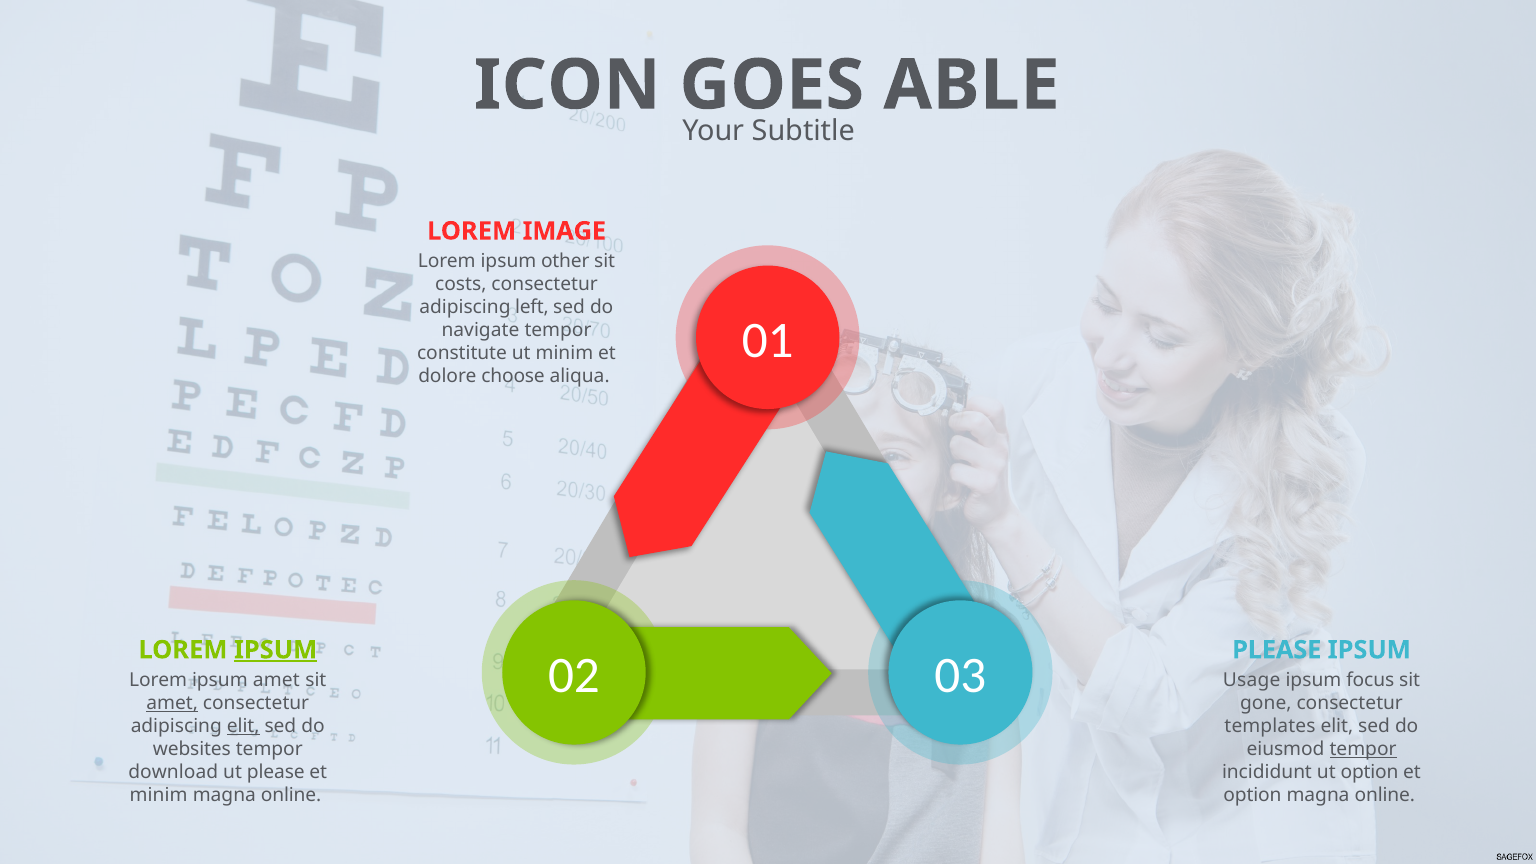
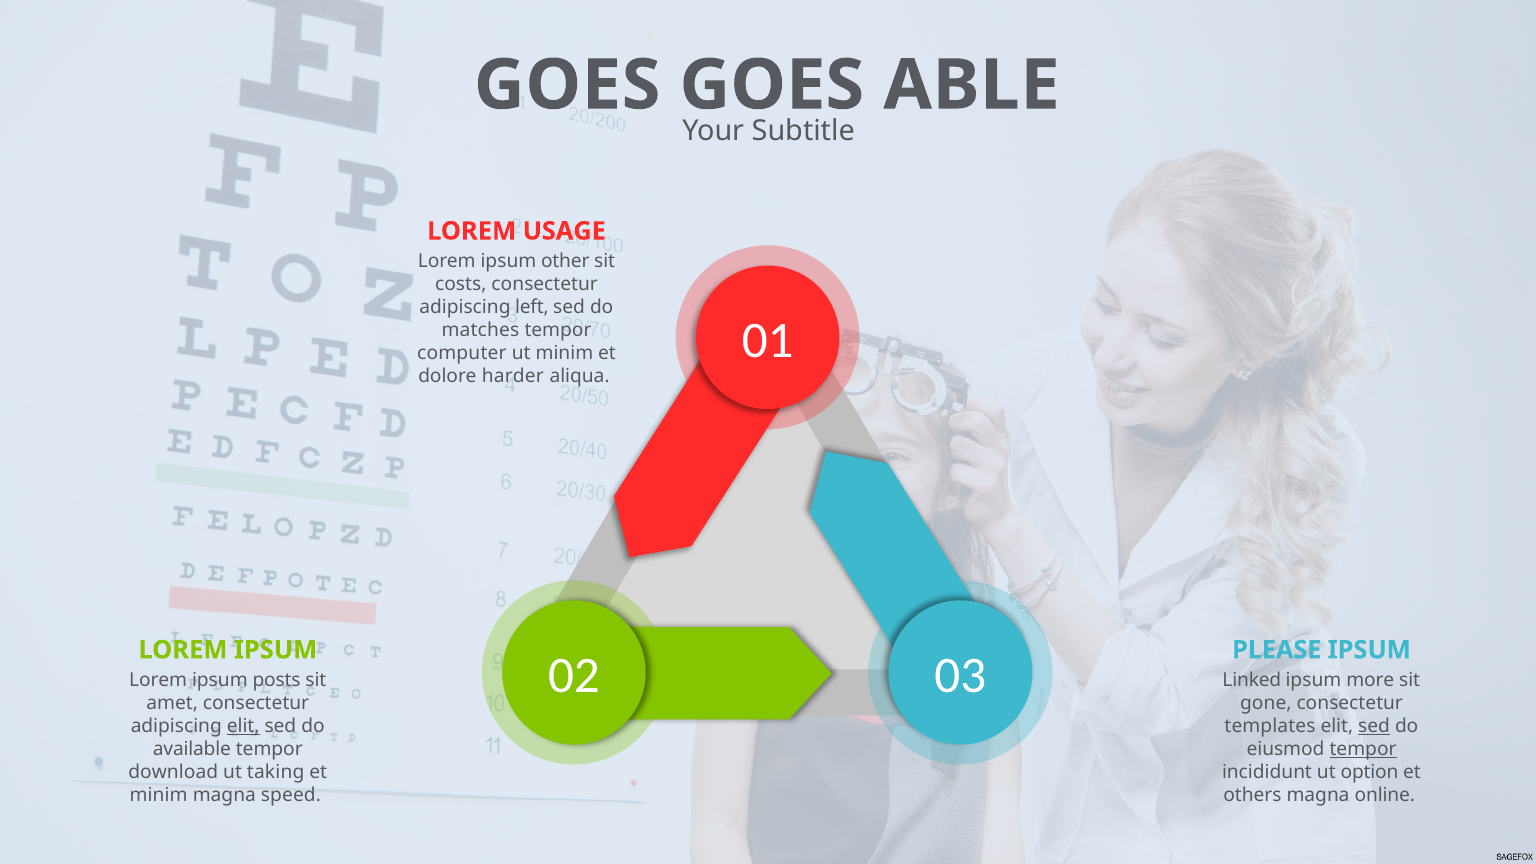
ICON at (567, 85): ICON -> GOES
IMAGE: IMAGE -> USAGE
navigate: navigate -> matches
constitute: constitute -> computer
choose: choose -> harder
IPSUM at (276, 650) underline: present -> none
ipsum amet: amet -> posts
Usage: Usage -> Linked
focus: focus -> more
amet at (172, 703) underline: present -> none
sed at (1374, 726) underline: none -> present
websites: websites -> available
ut please: please -> taking
online at (291, 795): online -> speed
option at (1252, 795): option -> others
